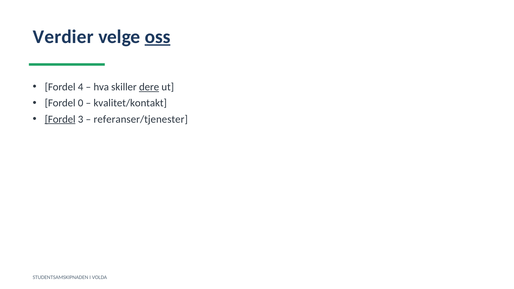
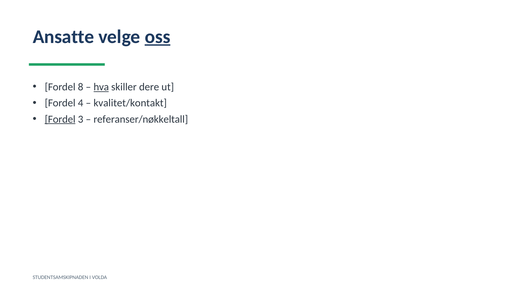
Verdier: Verdier -> Ansatte
4: 4 -> 8
hva underline: none -> present
dere underline: present -> none
0: 0 -> 4
referanser/tjenester: referanser/tjenester -> referanser/nøkkeltall
